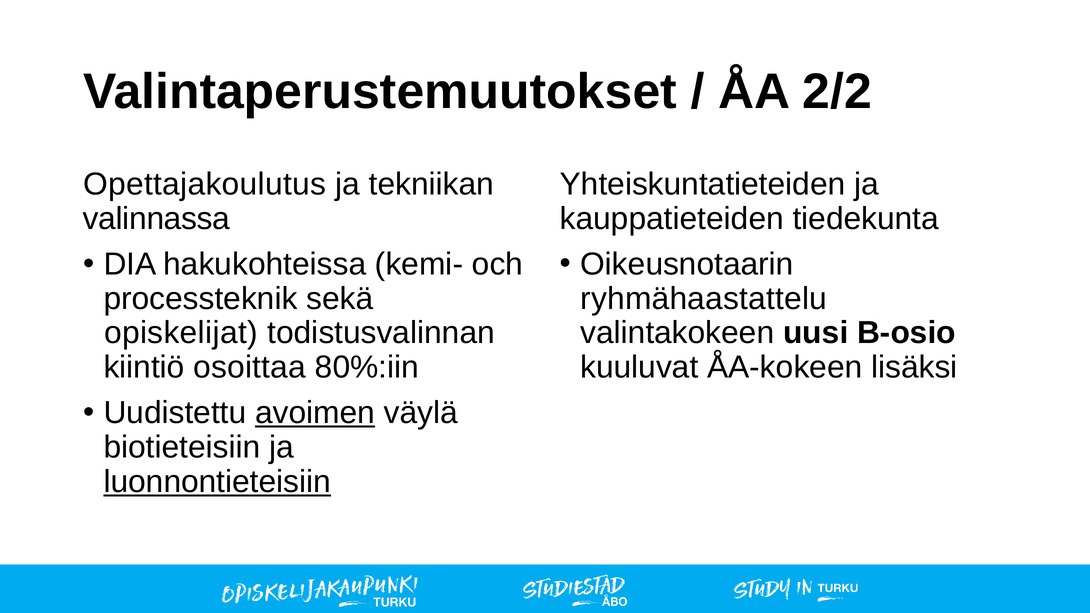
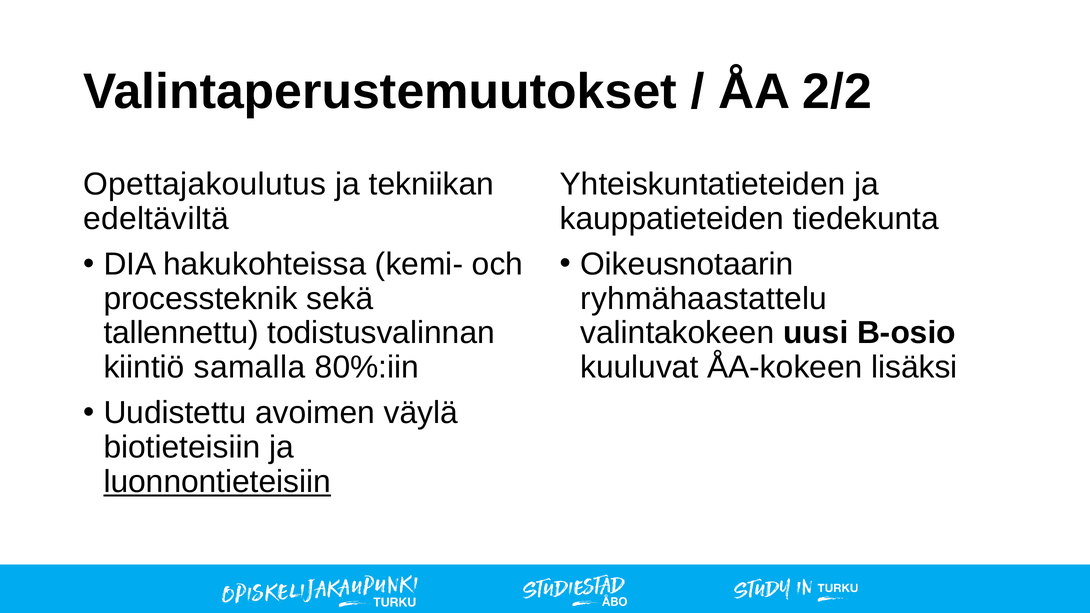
valinnassa: valinnassa -> edeltäviltä
opiskelijat: opiskelijat -> tallennettu
osoittaa: osoittaa -> samalla
avoimen underline: present -> none
